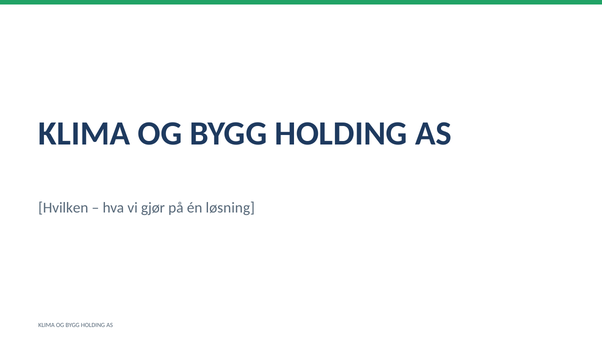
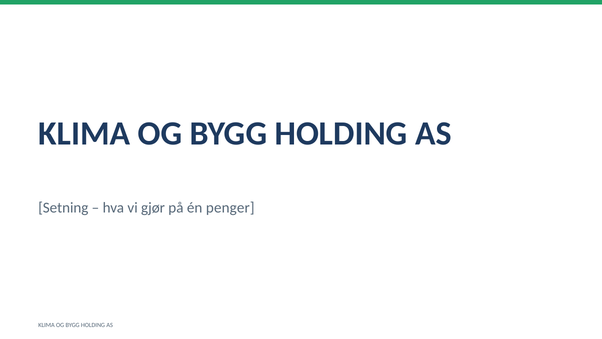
Hvilken: Hvilken -> Setning
løsning: løsning -> penger
